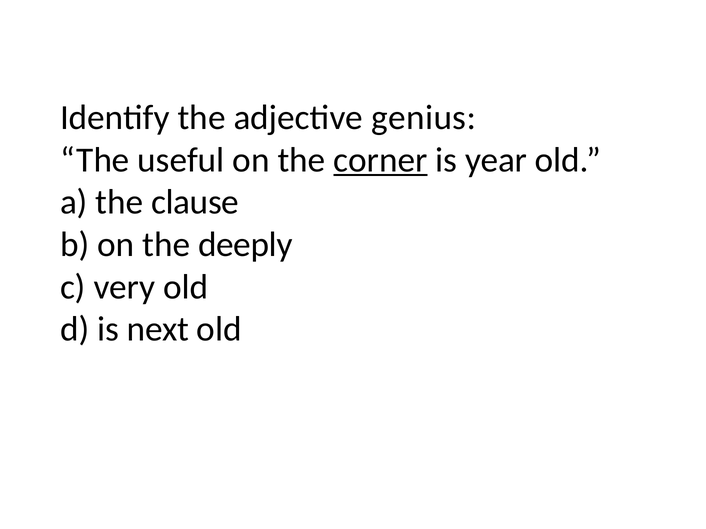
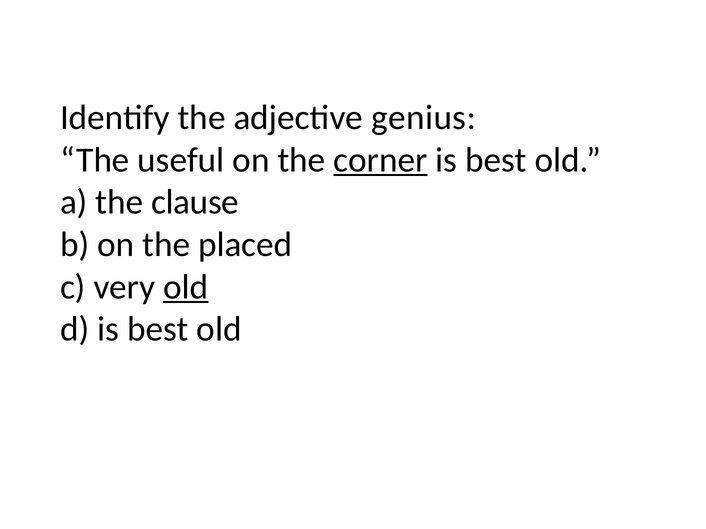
year at (496, 160): year -> best
deeply: deeply -> placed
old at (186, 287) underline: none -> present
d is next: next -> best
